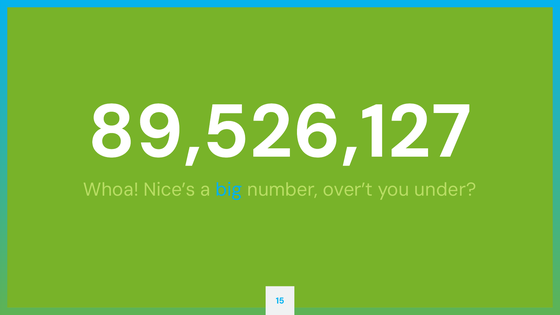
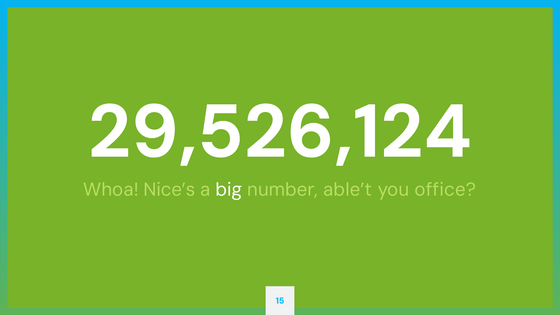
89,526,127: 89,526,127 -> 29,526,124
big colour: light blue -> white
over’t: over’t -> able’t
under: under -> office
